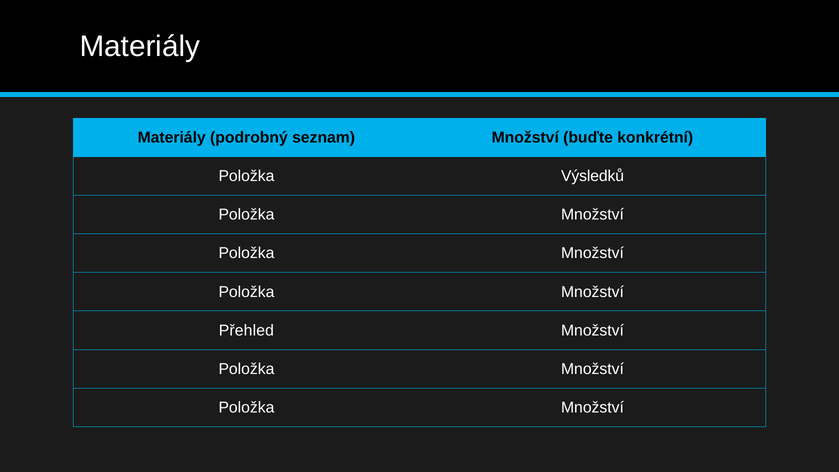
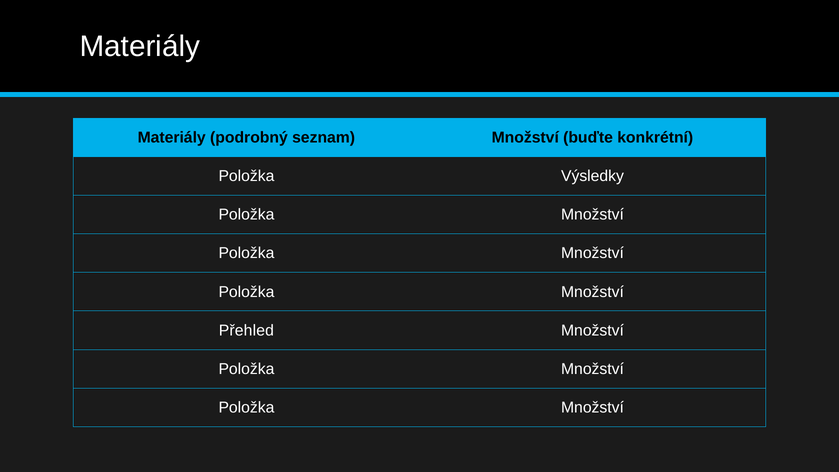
Výsledků: Výsledků -> Výsledky
